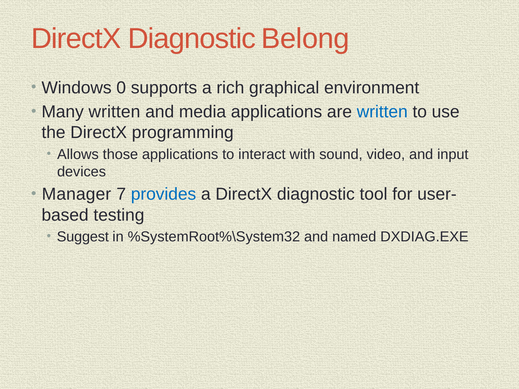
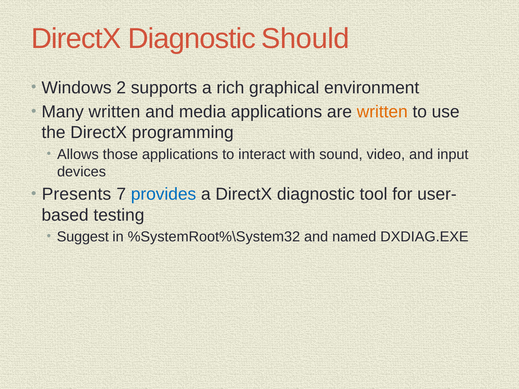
Belong: Belong -> Should
0: 0 -> 2
written at (382, 112) colour: blue -> orange
Manager: Manager -> Presents
